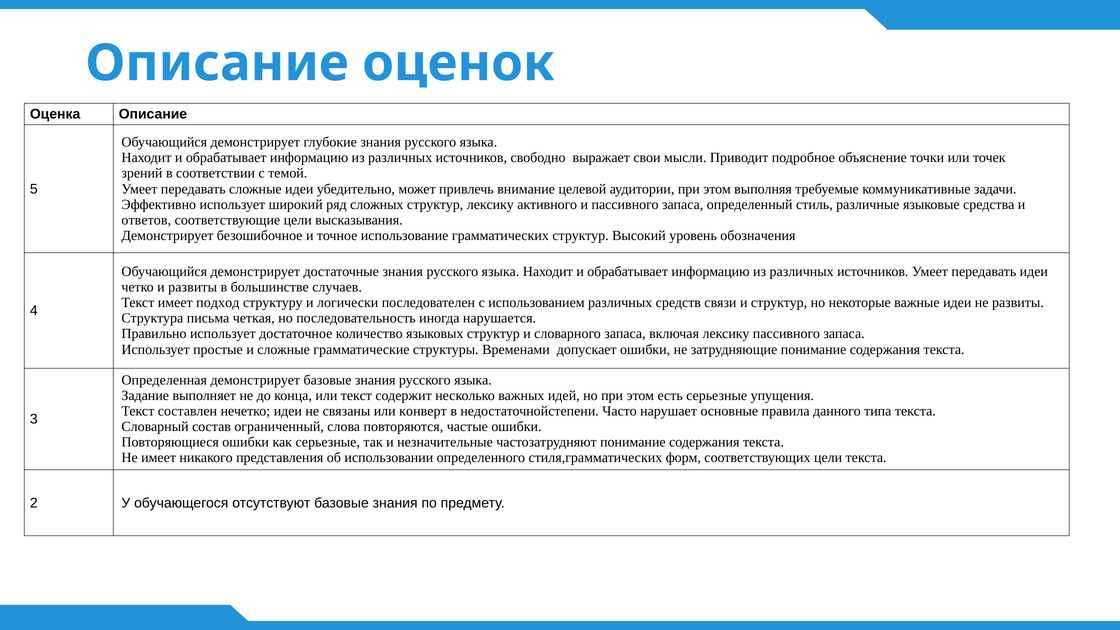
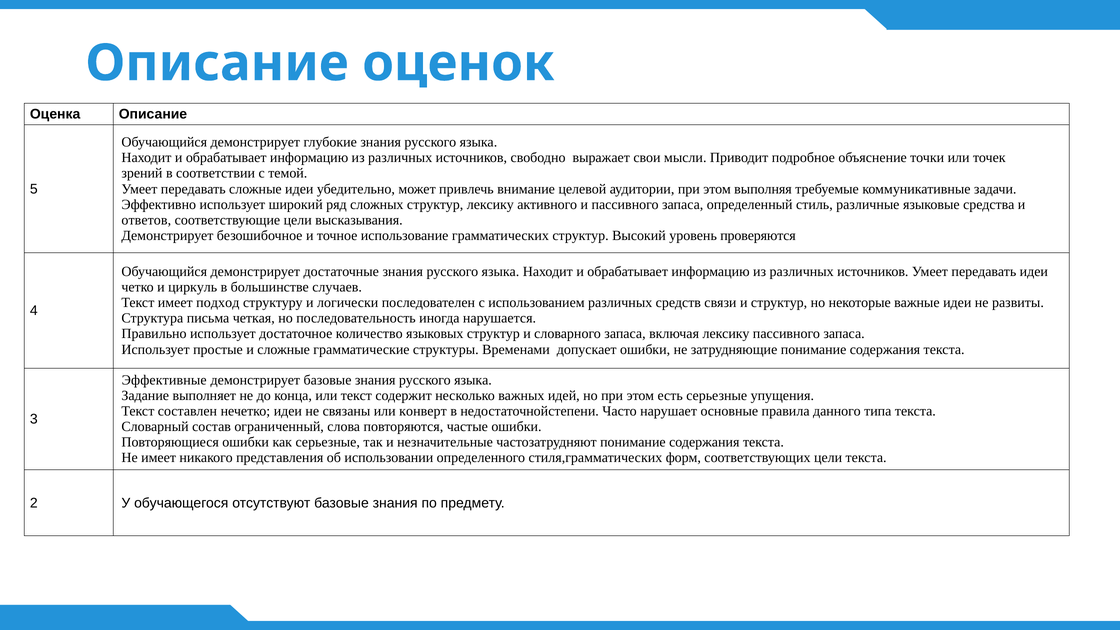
обозначения: обозначения -> проверяются
и развиты: развиты -> циркуль
Определенная: Определенная -> Эффективные
